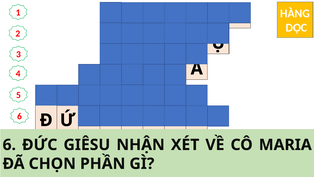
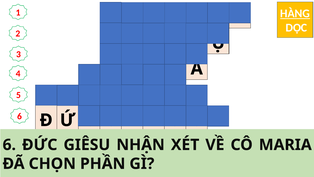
HÀNG underline: none -> present
